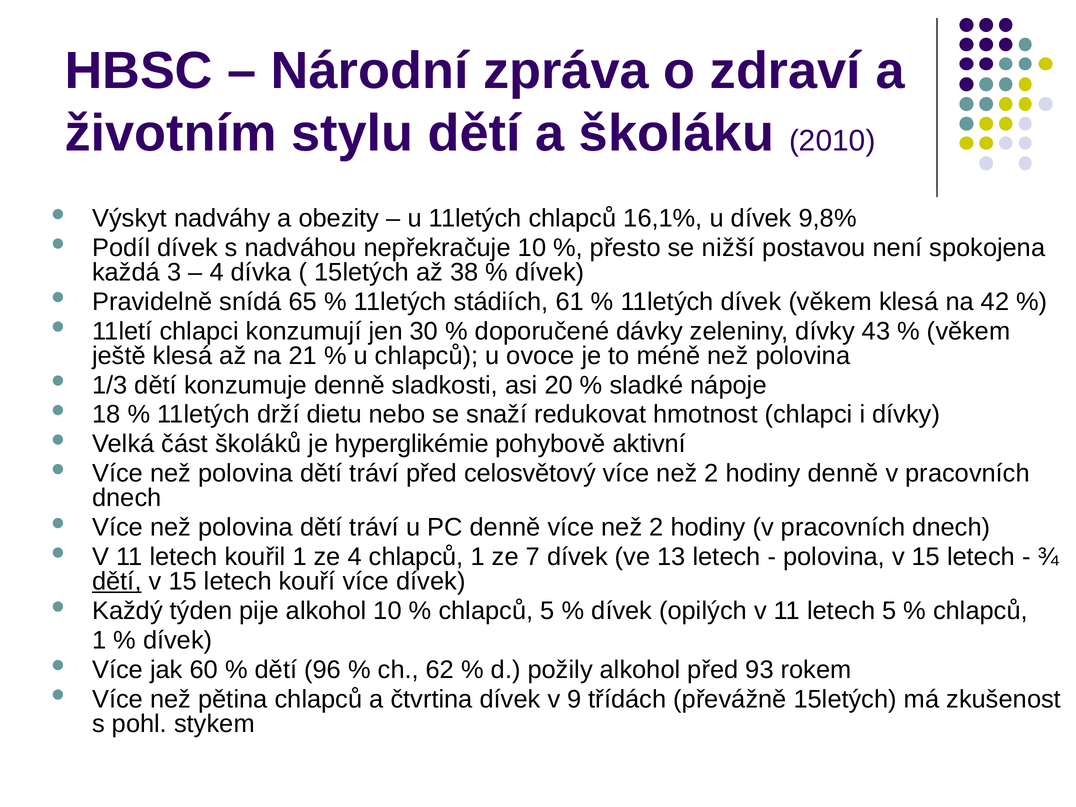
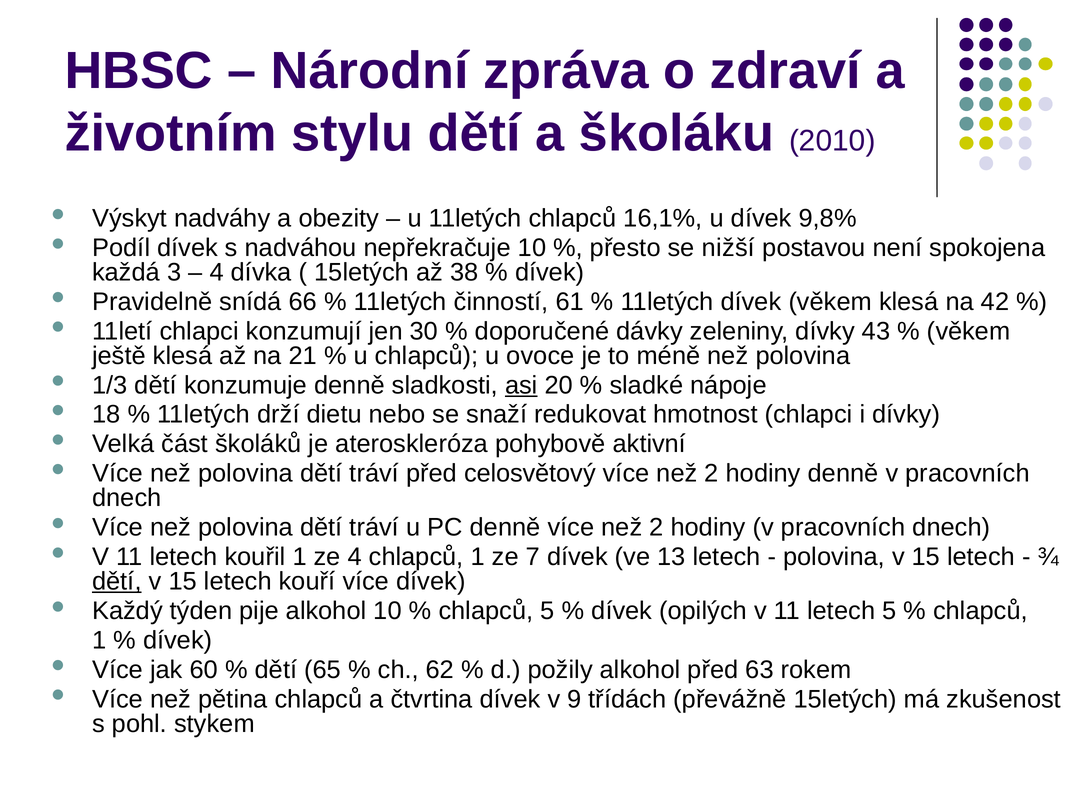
65: 65 -> 66
stádiích: stádiích -> činností
asi underline: none -> present
hyperglikémie: hyperglikémie -> ateroskleróza
96: 96 -> 65
93: 93 -> 63
